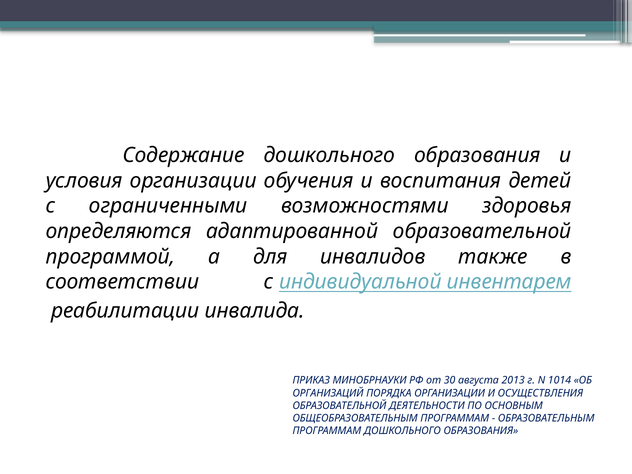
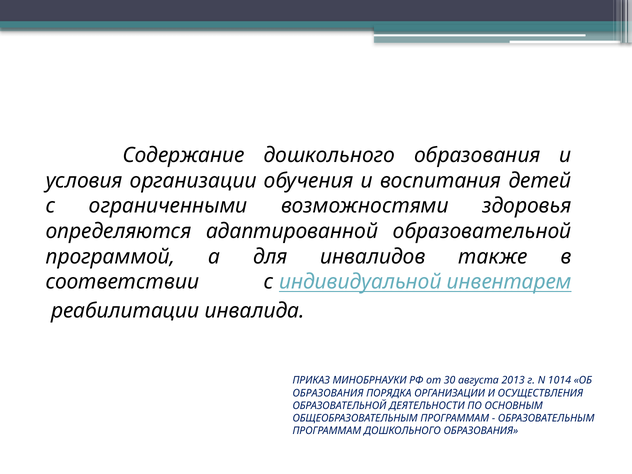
ОРГАНИЗАЦИЙ at (328, 393): ОРГАНИЗАЦИЙ -> ОБРАЗОВАНИЯ
